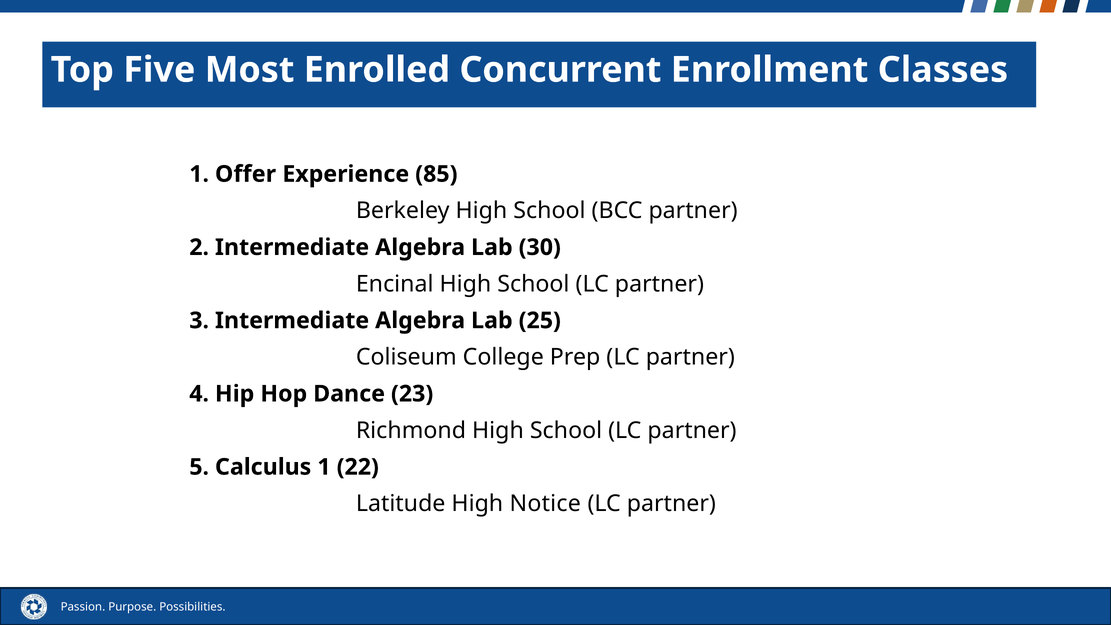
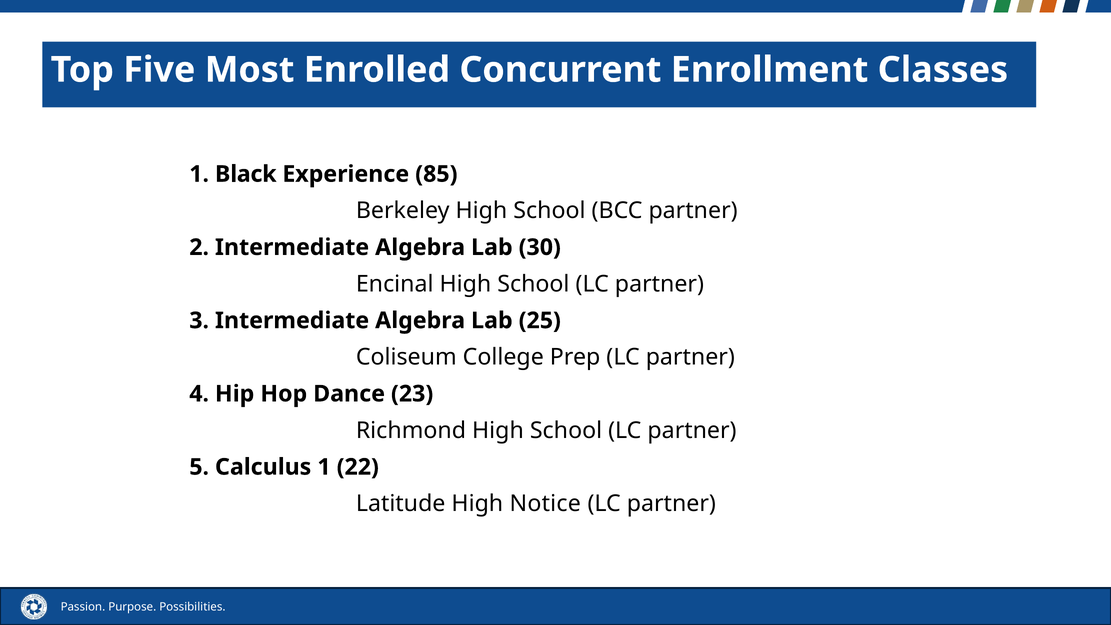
Offer: Offer -> Black
